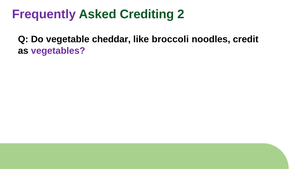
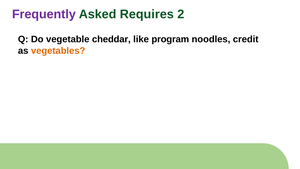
Crediting: Crediting -> Requires
broccoli: broccoli -> program
vegetables colour: purple -> orange
